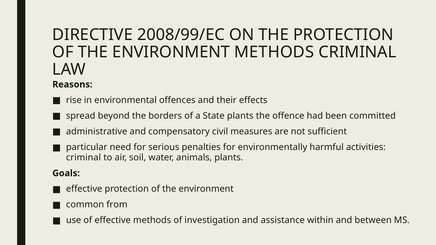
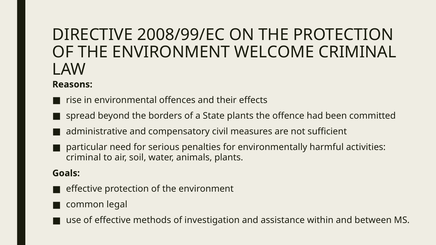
ENVIRONMENT METHODS: METHODS -> WELCOME
from: from -> legal
